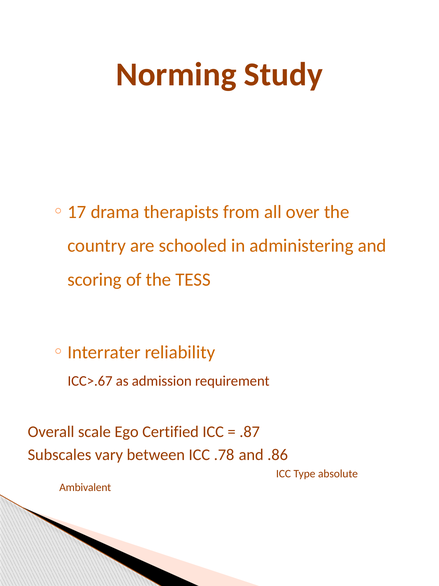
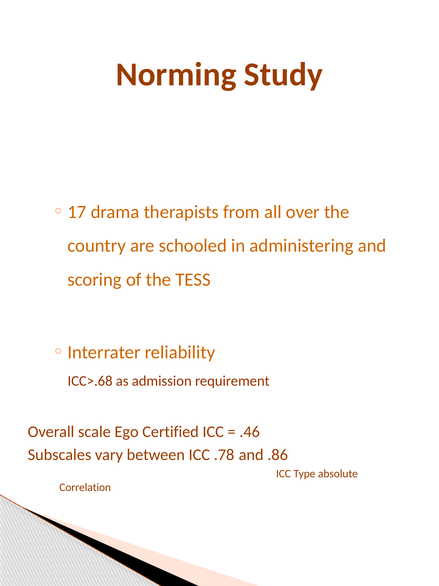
ICC>.67: ICC>.67 -> ICC>.68
.87: .87 -> .46
Ambivalent: Ambivalent -> Correlation
